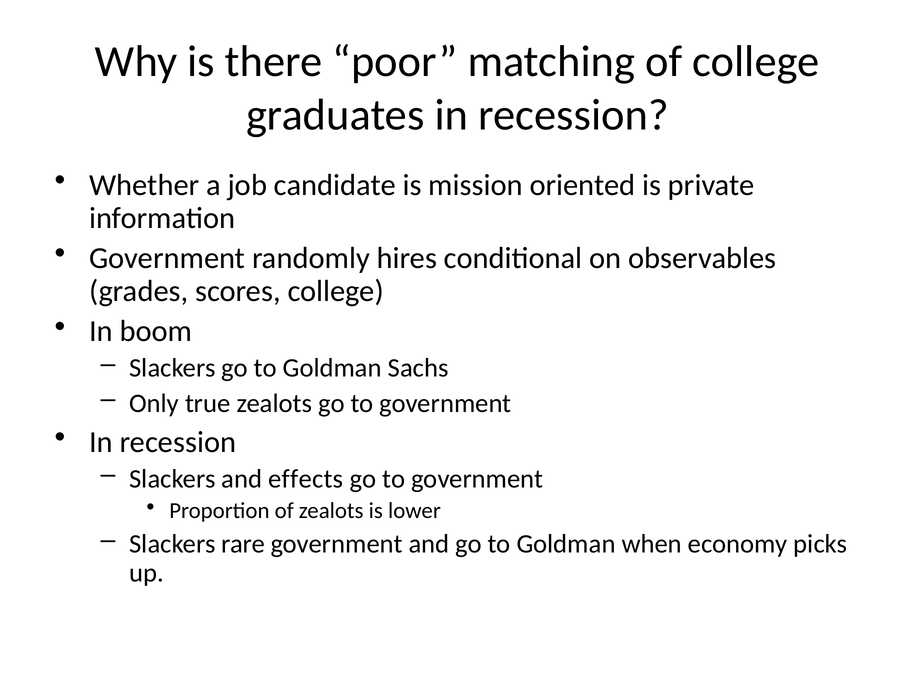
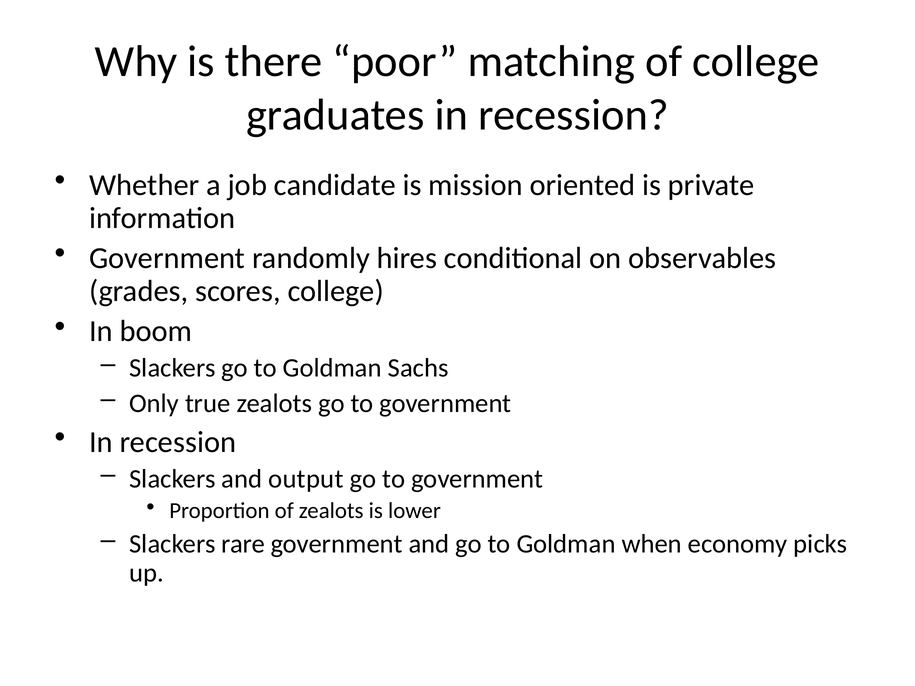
effects: effects -> output
